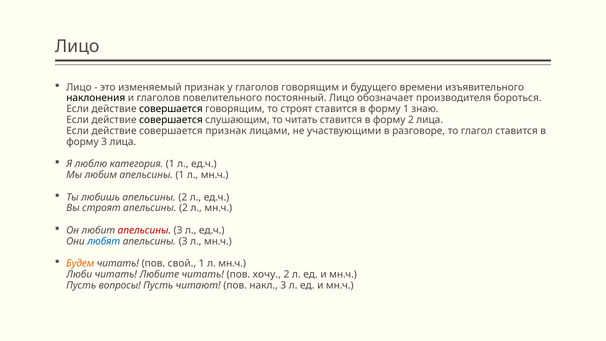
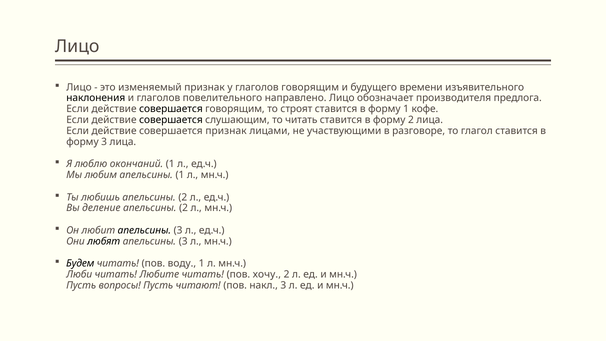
постоянный: постоянный -> направлено
бороться: бороться -> предлога
знаю: знаю -> кофе
категория: категория -> окончаний
Вы строят: строят -> деление
апельсины at (144, 230) colour: red -> black
любят colour: blue -> black
Будем colour: orange -> black
свой: свой -> воду
